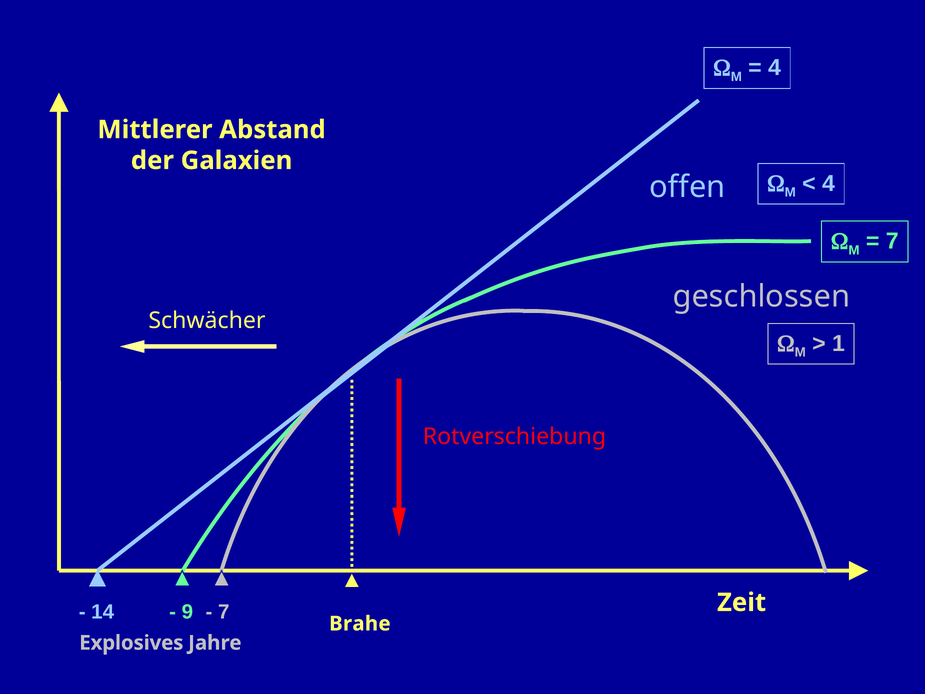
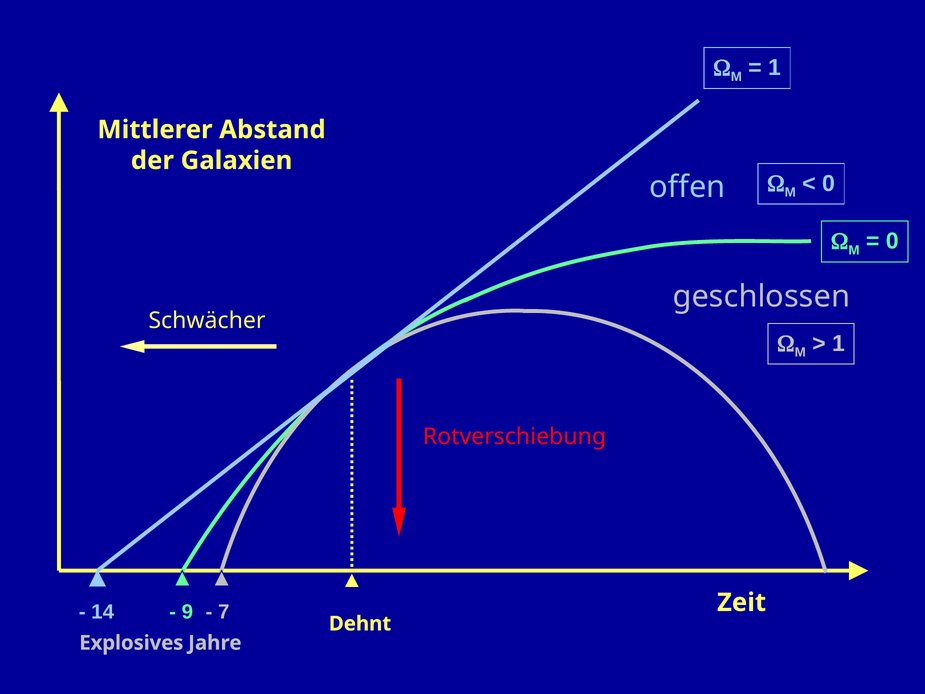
4 at (775, 68): 4 -> 1
4 at (828, 183): 4 -> 0
7 at (892, 241): 7 -> 0
Brahe: Brahe -> Dehnt
